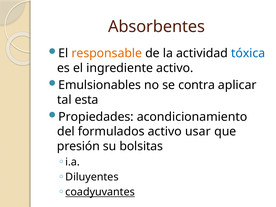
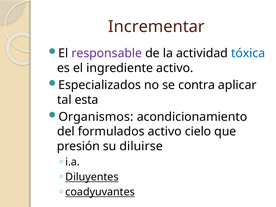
Absorbentes: Absorbentes -> Incrementar
responsable colour: orange -> purple
Emulsionables: Emulsionables -> Especializados
Propiedades: Propiedades -> Organismos
usar: usar -> cielo
bolsitas: bolsitas -> diluirse
Diluyentes underline: none -> present
